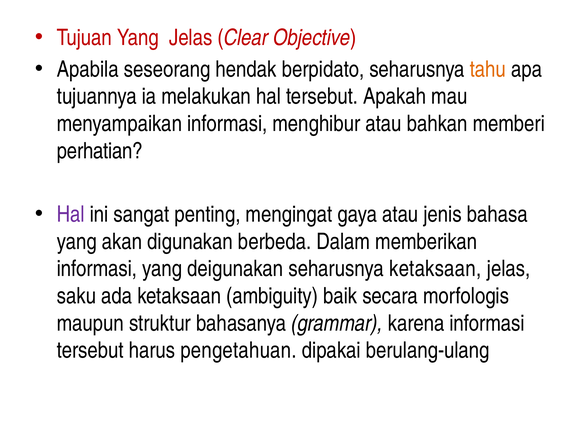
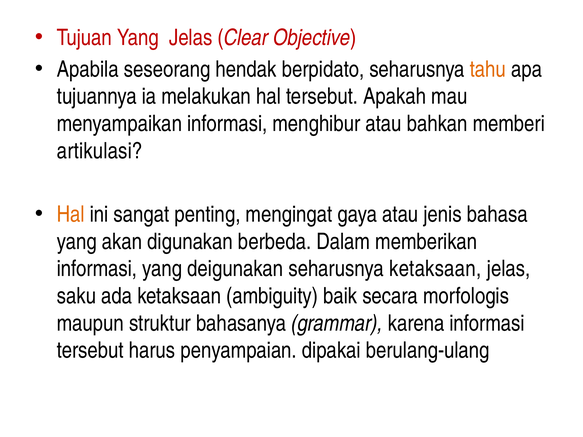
perhatian: perhatian -> artikulasi
Hal at (71, 215) colour: purple -> orange
pengetahuan: pengetahuan -> penyampaian
